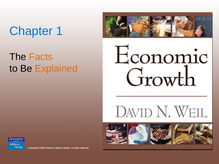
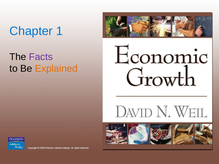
Facts colour: orange -> purple
